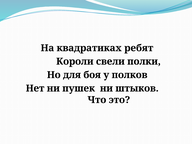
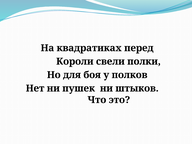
ребят: ребят -> перед
